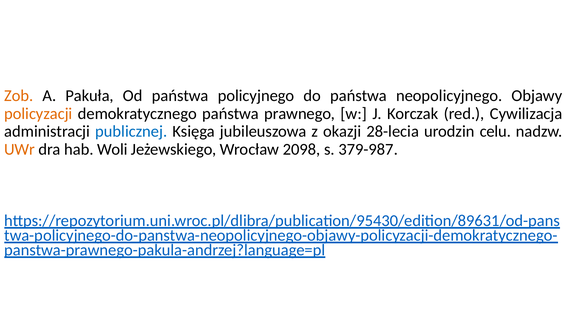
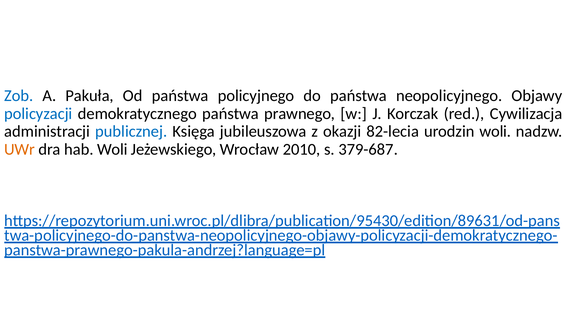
Zob colour: orange -> blue
policyzacji colour: orange -> blue
28-lecia: 28-lecia -> 82-lecia
urodzin celu: celu -> woli
2098: 2098 -> 2010
379-987: 379-987 -> 379-687
